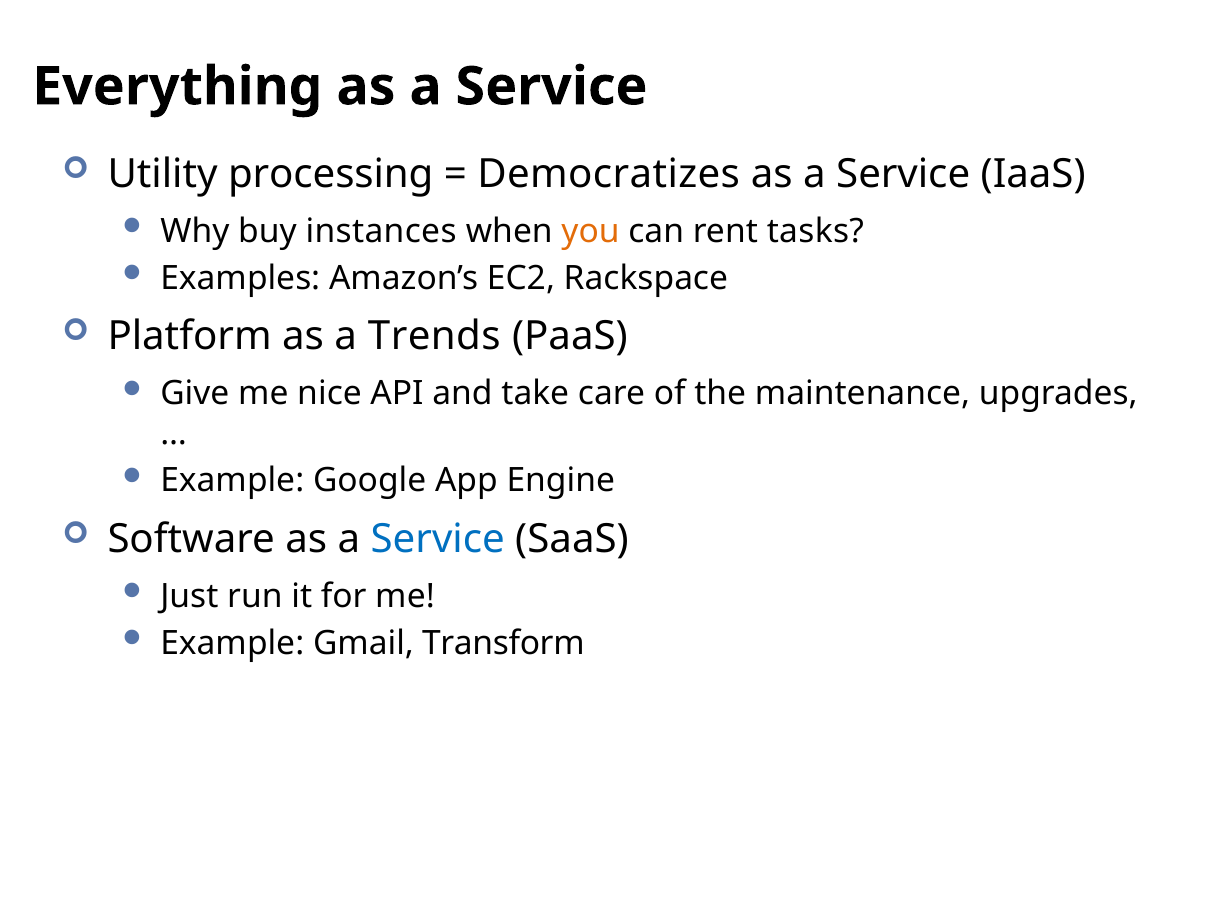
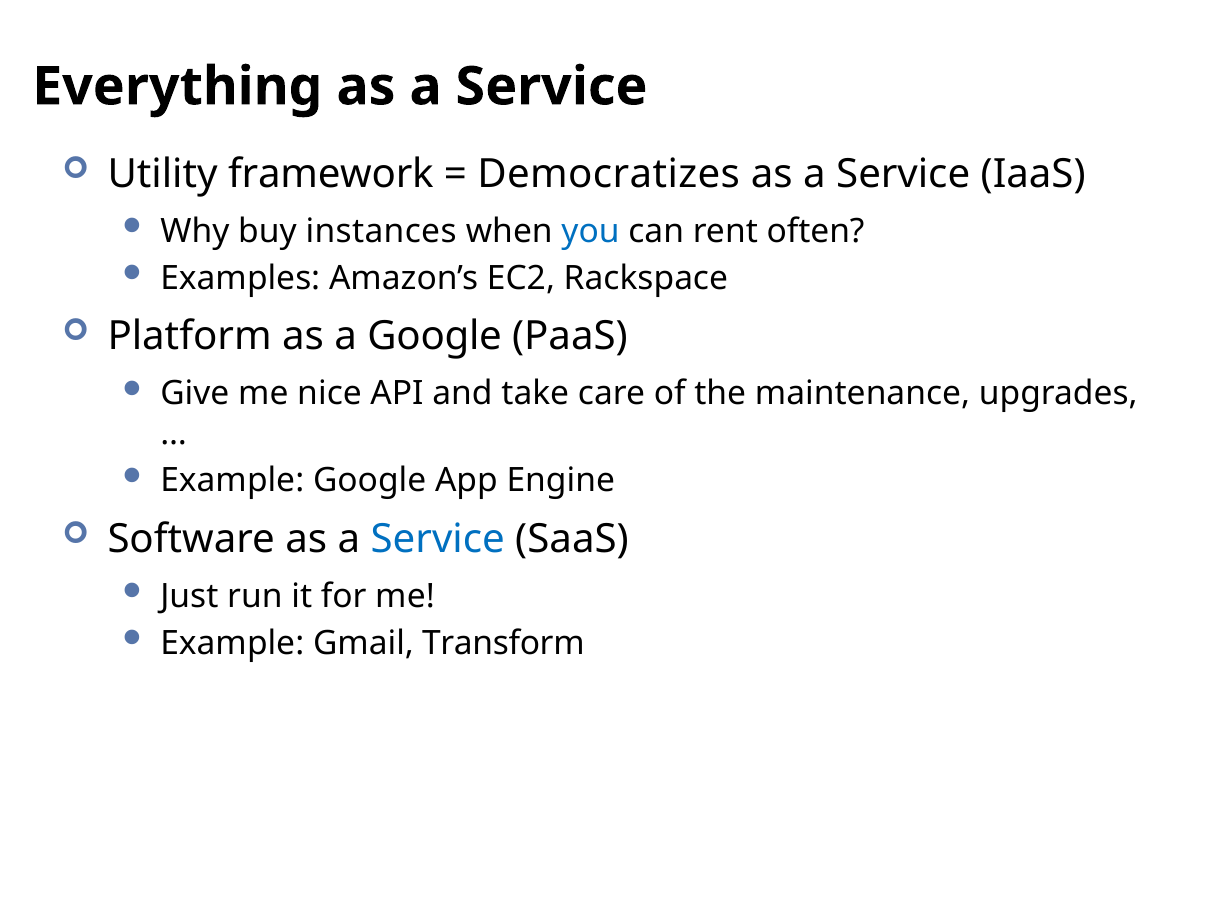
processing: processing -> framework
you colour: orange -> blue
tasks: tasks -> often
a Trends: Trends -> Google
